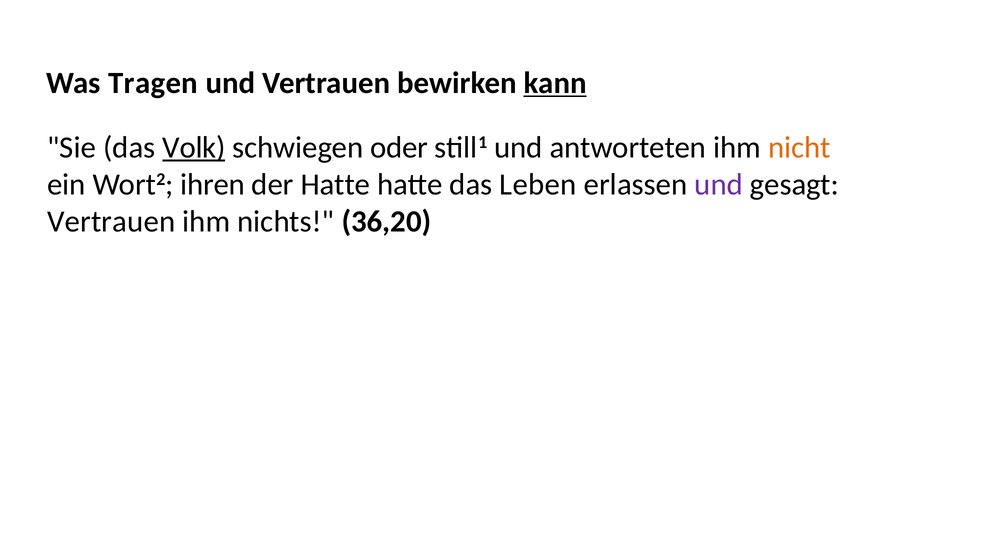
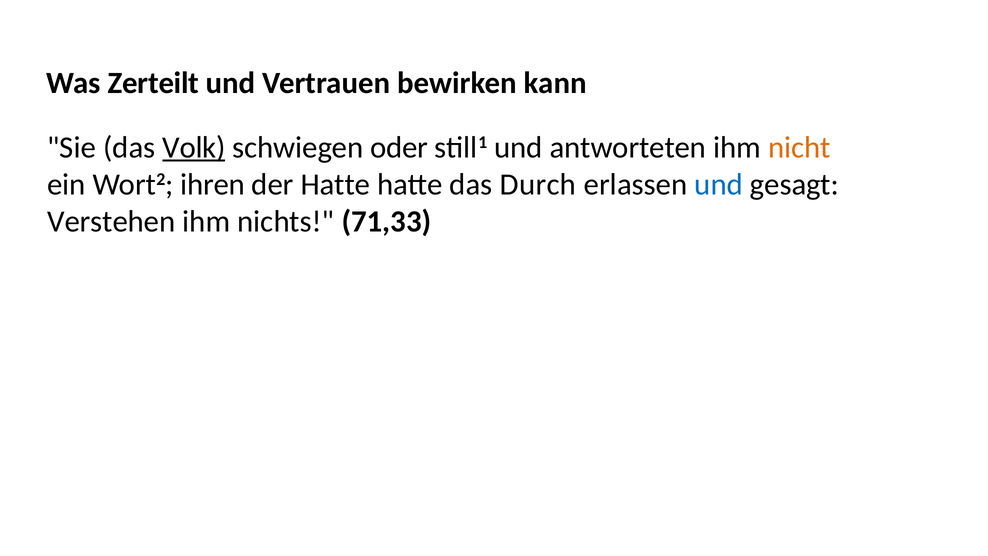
Tragen: Tragen -> Zerteilt
kann underline: present -> none
Leben: Leben -> Durch
und at (719, 184) colour: purple -> blue
Vertrauen at (111, 221): Vertrauen -> Verstehen
36,20: 36,20 -> 71,33
